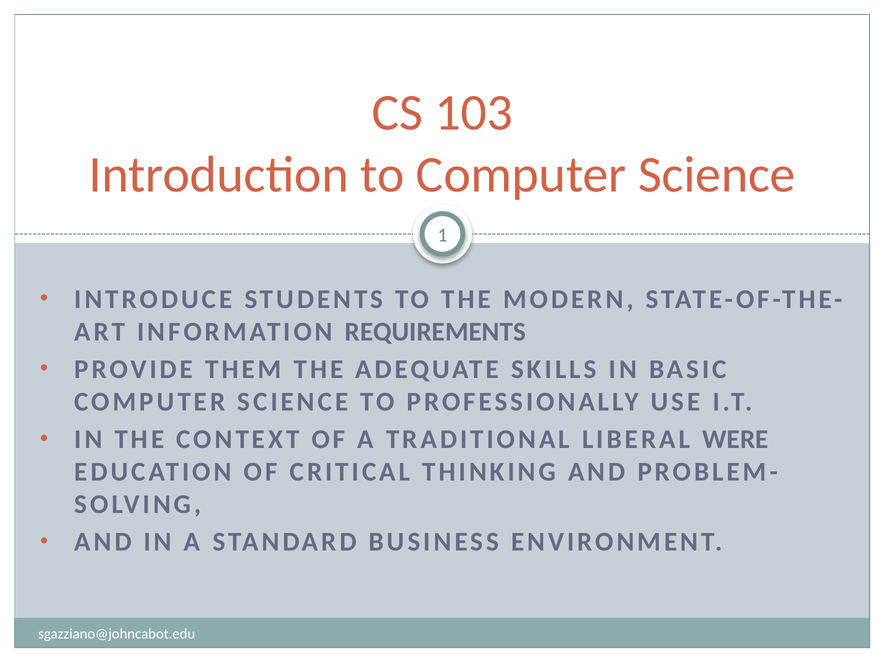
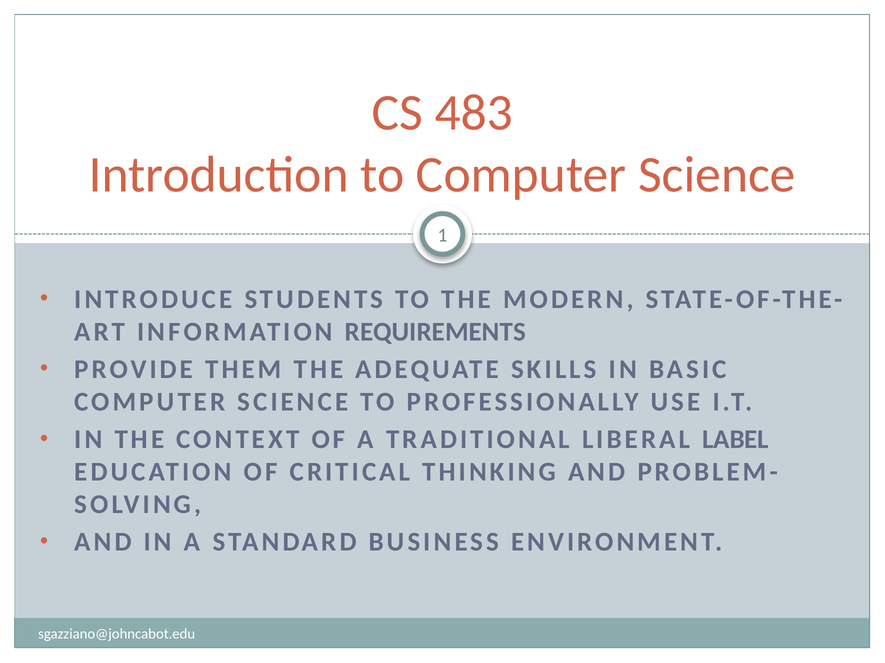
103: 103 -> 483
WERE: WERE -> LABEL
